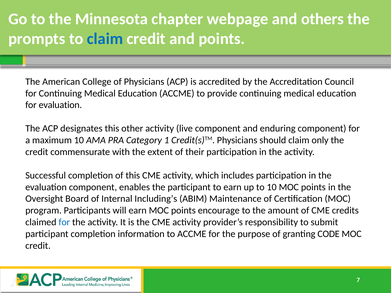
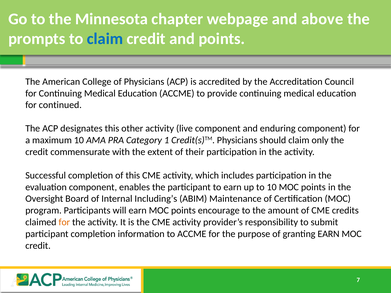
others: others -> above
for evaluation: evaluation -> continued
for at (64, 222) colour: blue -> orange
granting CODE: CODE -> EARN
